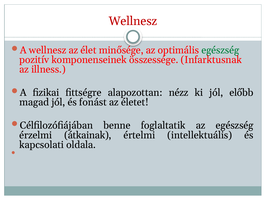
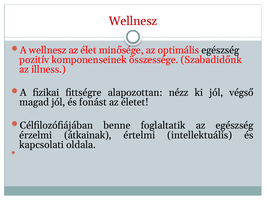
egészség at (220, 50) colour: green -> black
Infarktusnak: Infarktusnak -> Szabadidőnk
előbb: előbb -> végső
